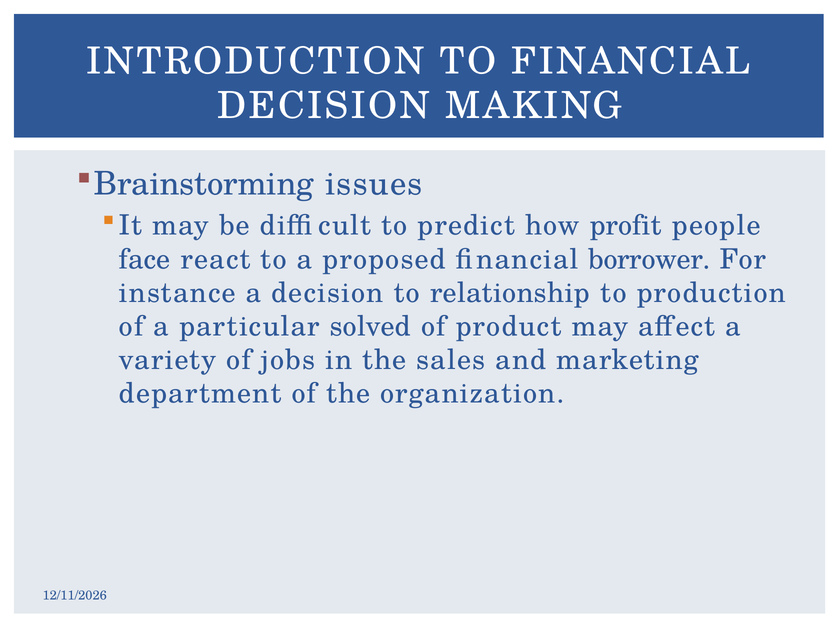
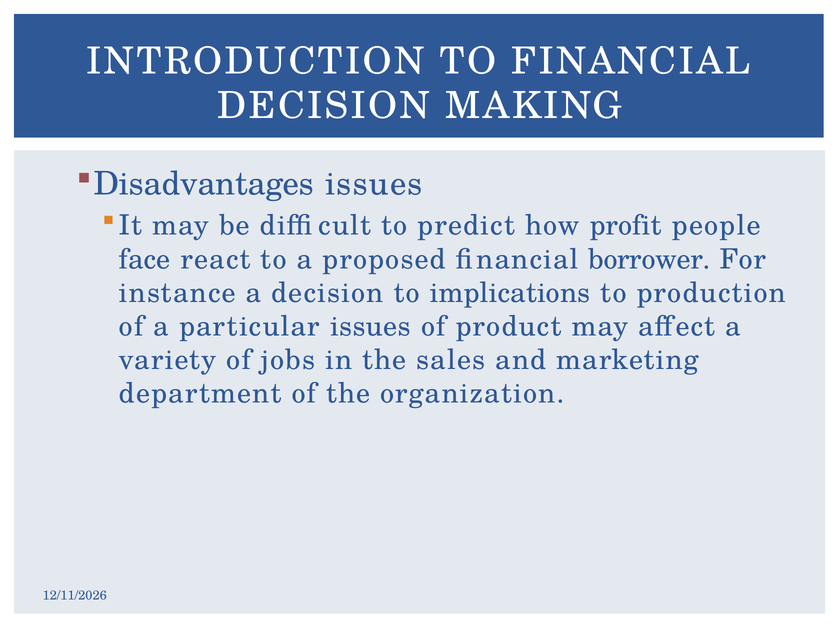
Brainstorming: Brainstorming -> Disadvantages
relationship: relationship -> implications
particular solved: solved -> issues
